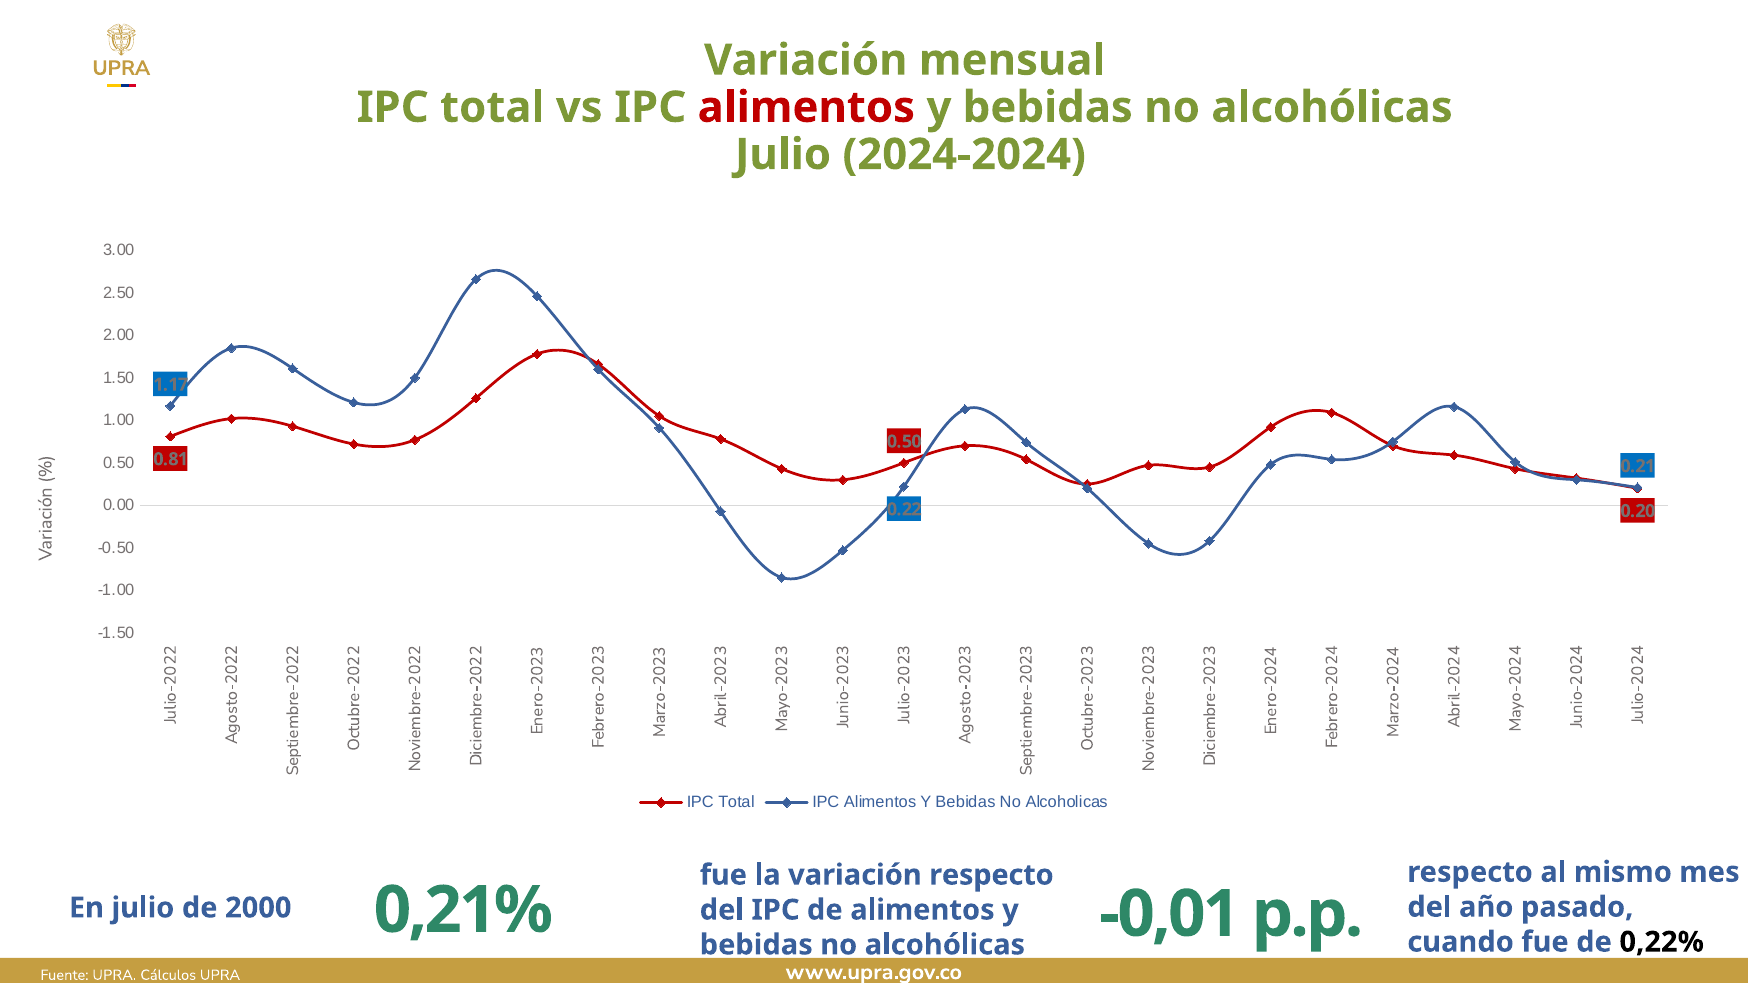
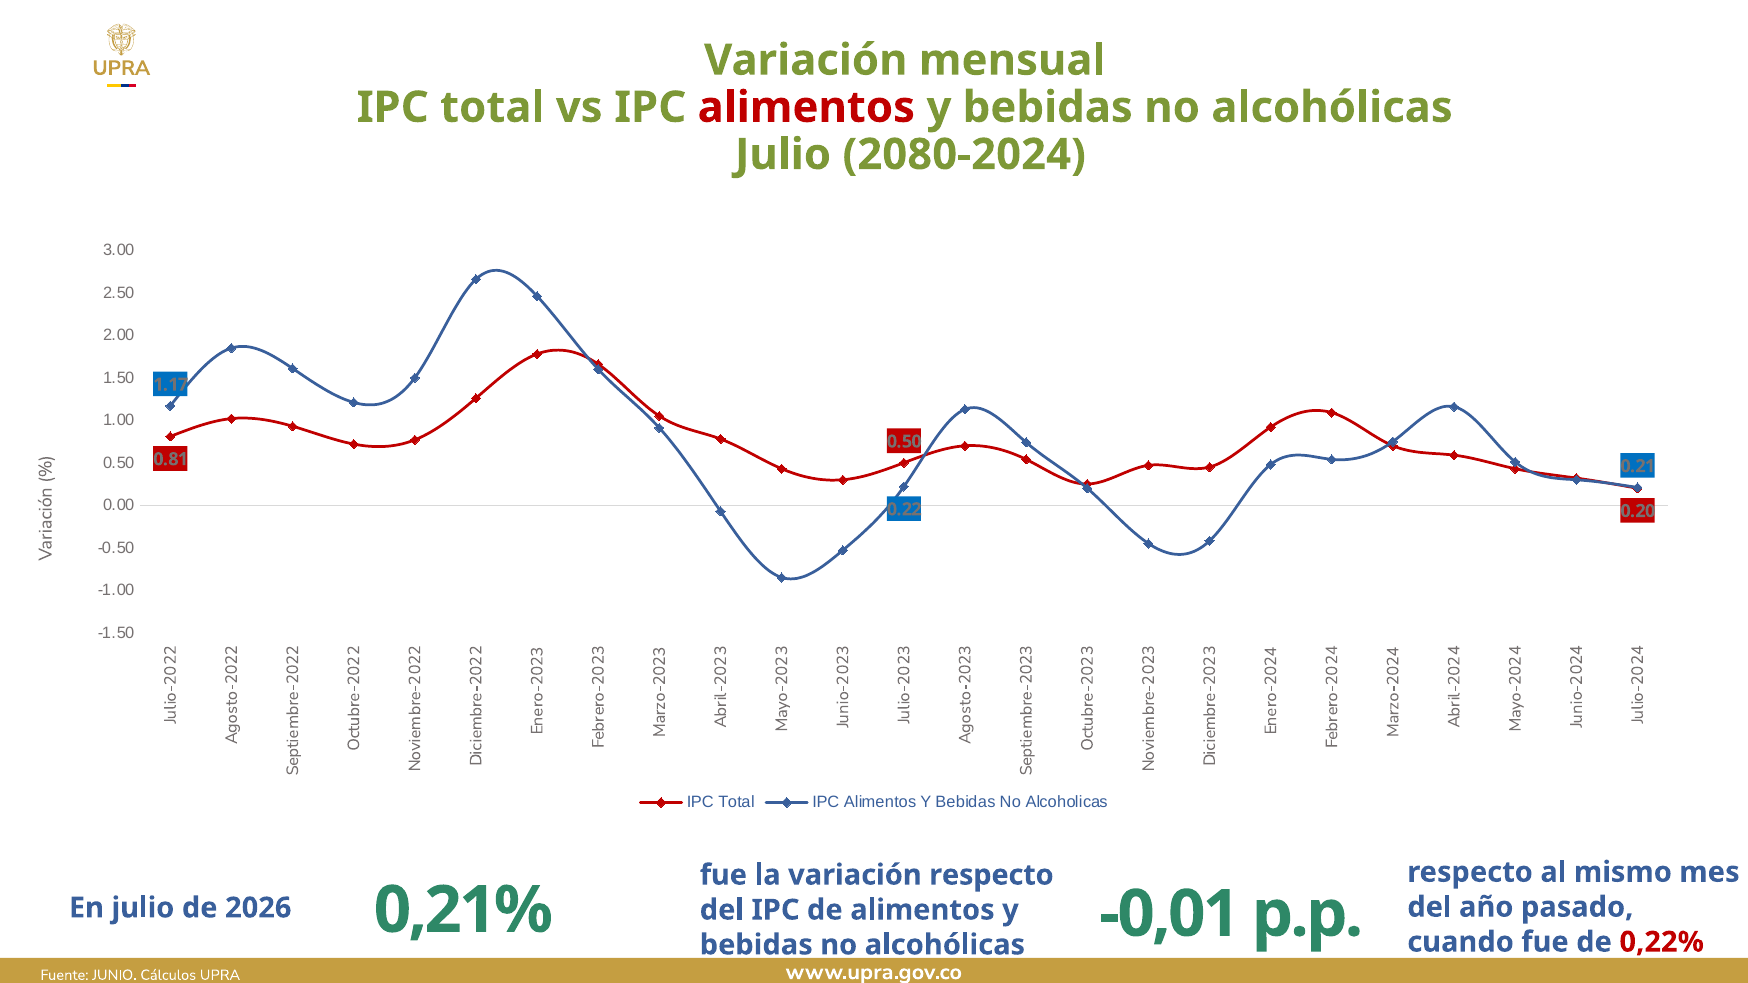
2024-2024: 2024-2024 -> 2080-2024
2000: 2000 -> 2026
0,22% colour: black -> red
Fuente UPRA: UPRA -> JUNIO
